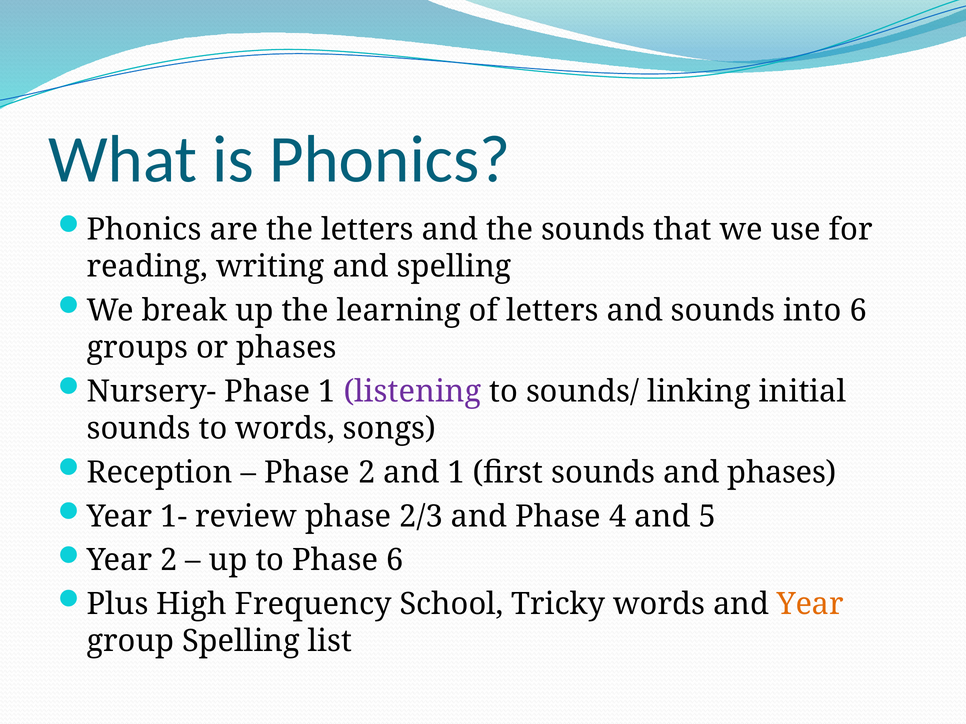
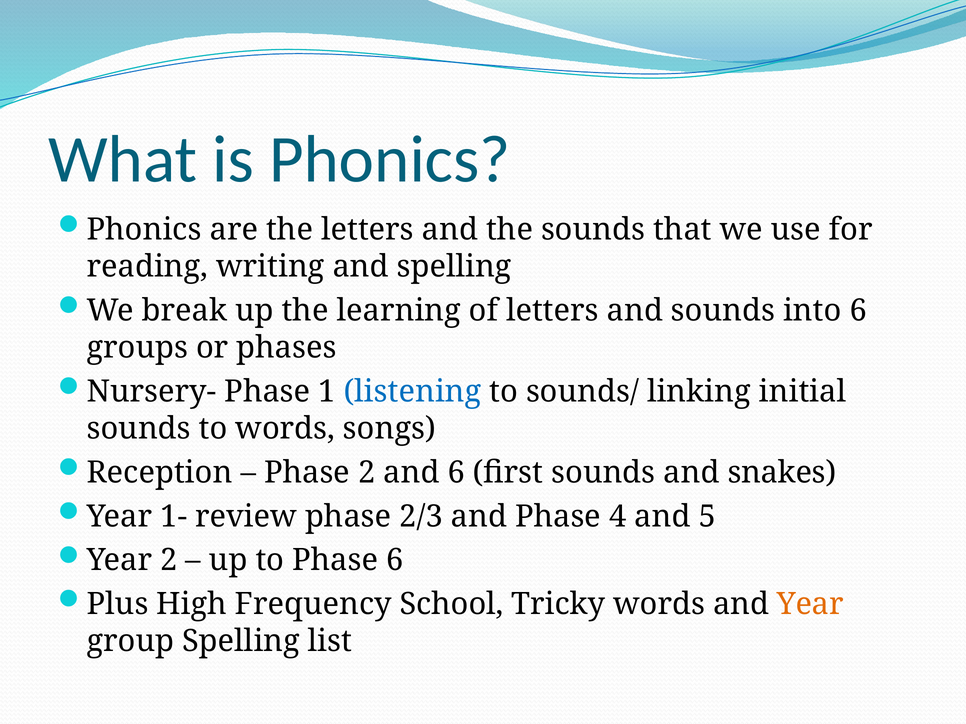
listening colour: purple -> blue
and 1: 1 -> 6
and phases: phases -> snakes
